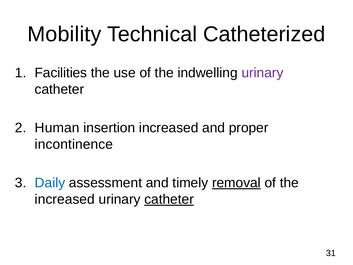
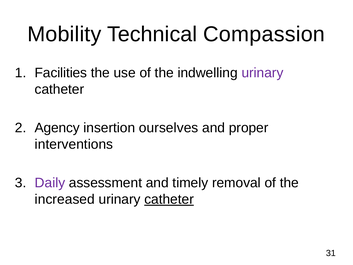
Catheterized: Catheterized -> Compassion
Human: Human -> Agency
insertion increased: increased -> ourselves
incontinence: incontinence -> interventions
Daily colour: blue -> purple
removal underline: present -> none
